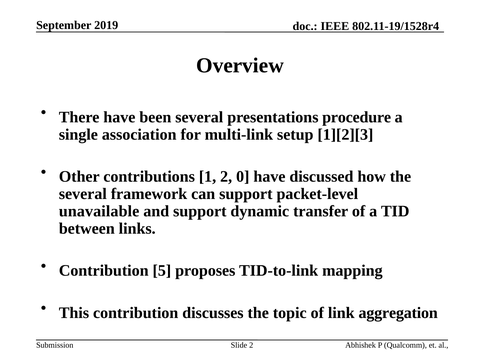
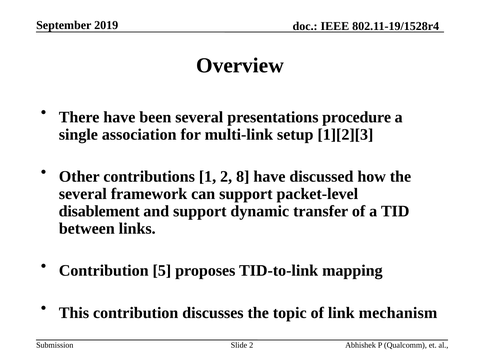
0: 0 -> 8
unavailable: unavailable -> disablement
aggregation: aggregation -> mechanism
